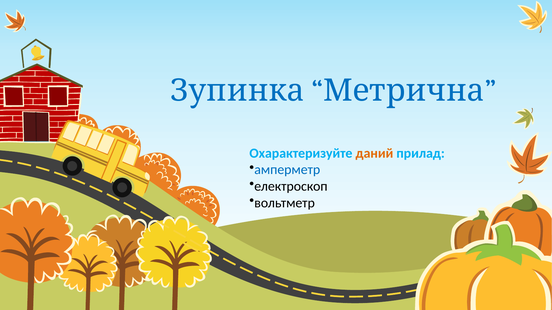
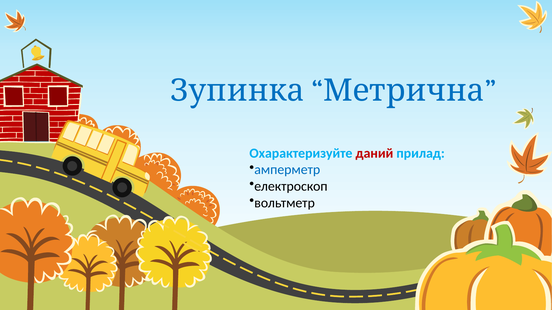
даний colour: orange -> red
